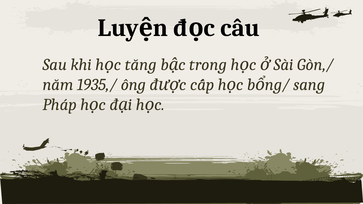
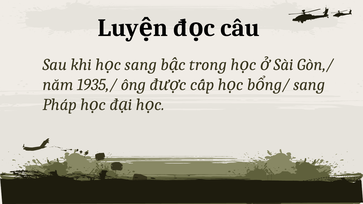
tăng at (141, 65): tăng -> sang
